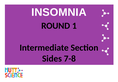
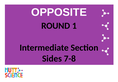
INSOMNIA: INSOMNIA -> OPPOSITE
